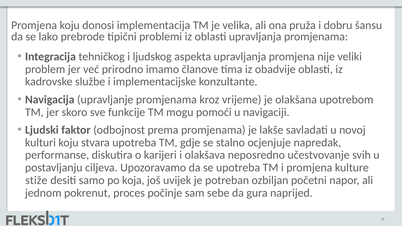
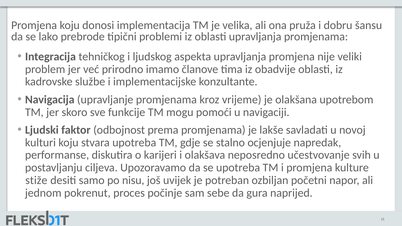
koja: koja -> nisu
